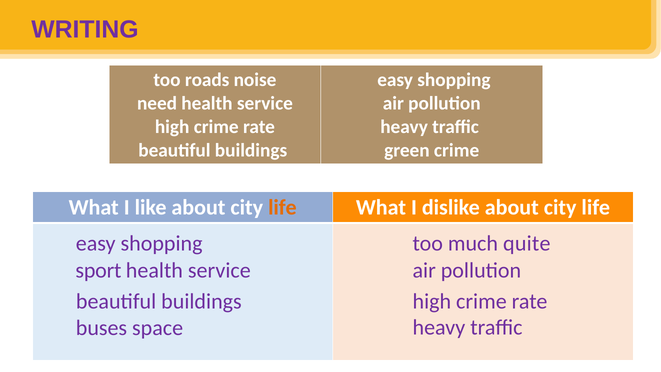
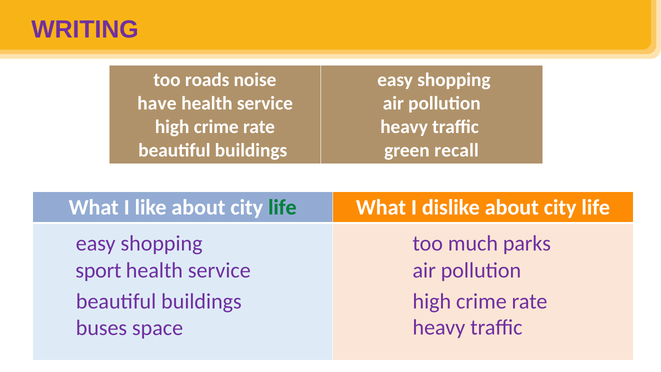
need: need -> have
green crime: crime -> recall
life at (282, 208) colour: orange -> green
quite: quite -> parks
